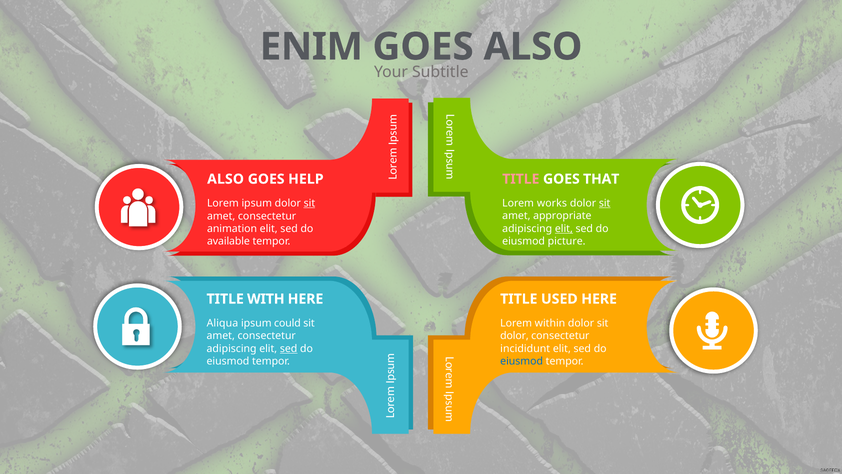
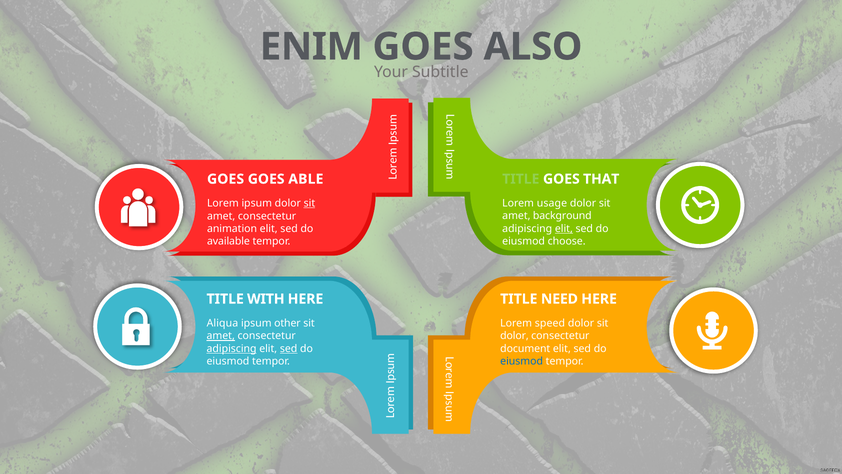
ALSO at (226, 179): ALSO -> GOES
HELP: HELP -> ABLE
TITLE at (521, 179) colour: pink -> light green
works: works -> usage
sit at (605, 203) underline: present -> none
appropriate: appropriate -> background
picture: picture -> choose
USED: USED -> NEED
could: could -> other
within: within -> speed
amet at (221, 336) underline: none -> present
adipiscing at (232, 348) underline: none -> present
incididunt: incididunt -> document
